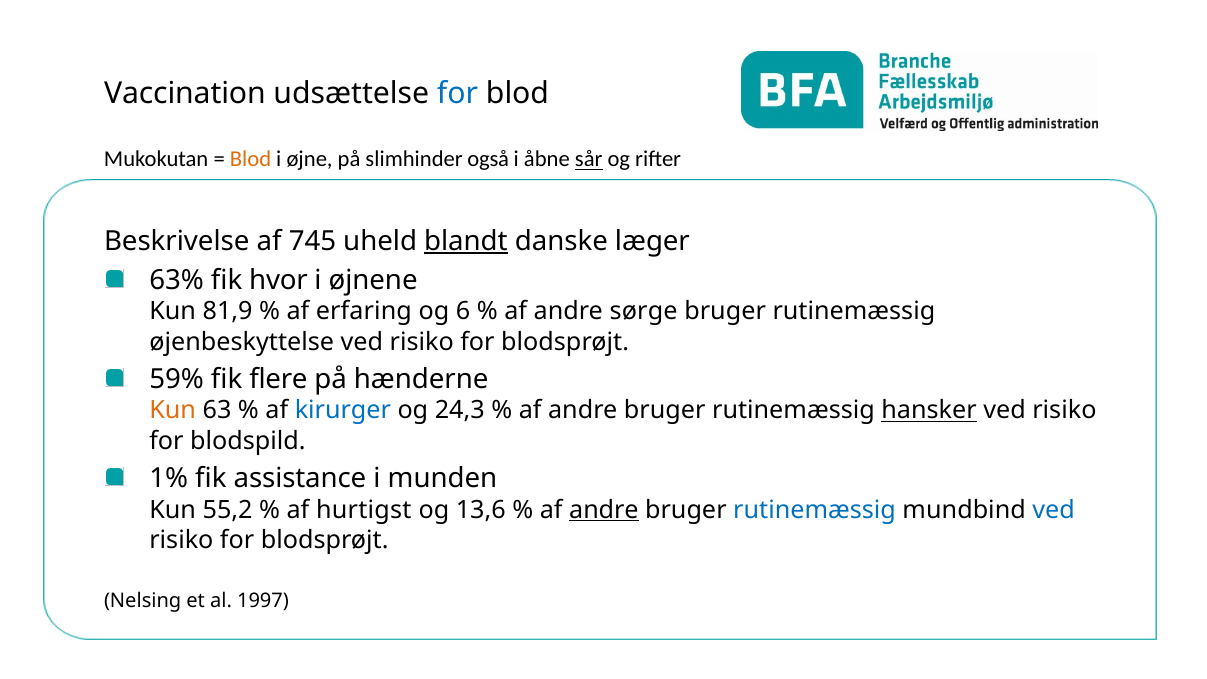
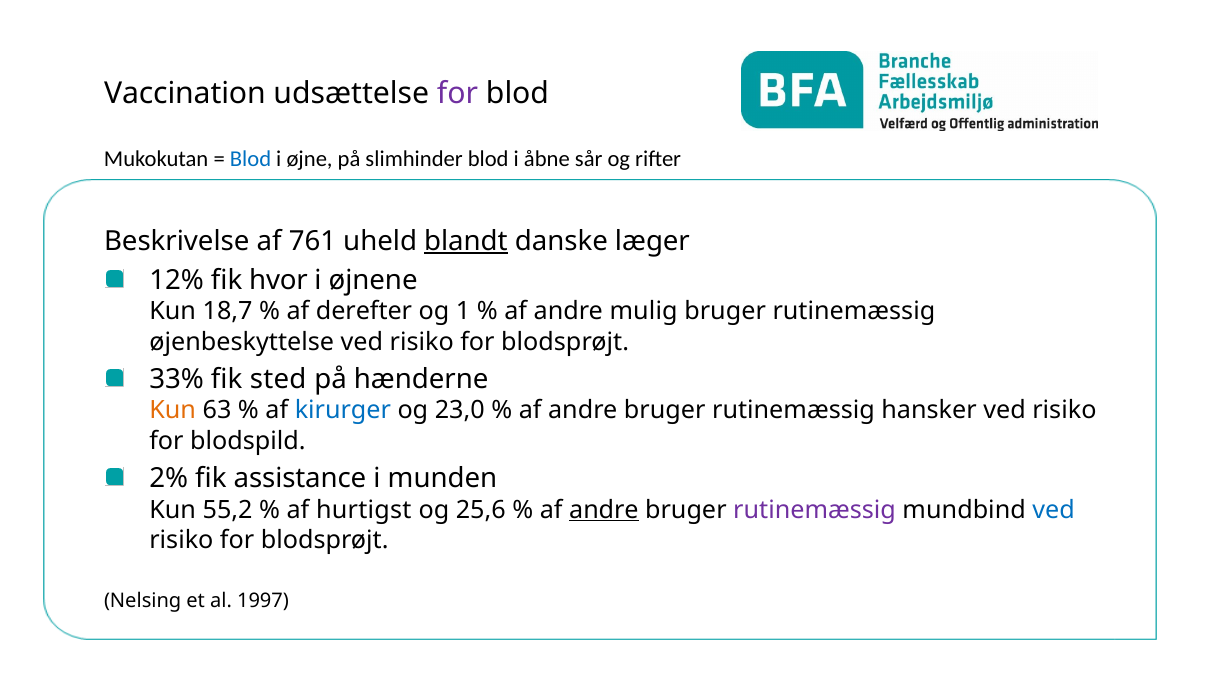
for at (458, 93) colour: blue -> purple
Blod at (250, 159) colour: orange -> blue
slimhinder også: også -> blod
sår underline: present -> none
745: 745 -> 761
63%: 63% -> 12%
81,9: 81,9 -> 18,7
erfaring: erfaring -> derefter
6: 6 -> 1
sørge: sørge -> mulig
59%: 59% -> 33%
flere: flere -> sted
24,3: 24,3 -> 23,0
hansker underline: present -> none
1%: 1% -> 2%
13,6: 13,6 -> 25,6
rutinemæssig at (815, 510) colour: blue -> purple
